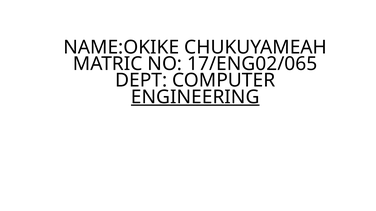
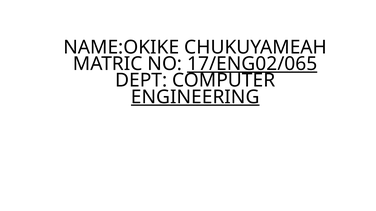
17/ENG02/065 underline: none -> present
